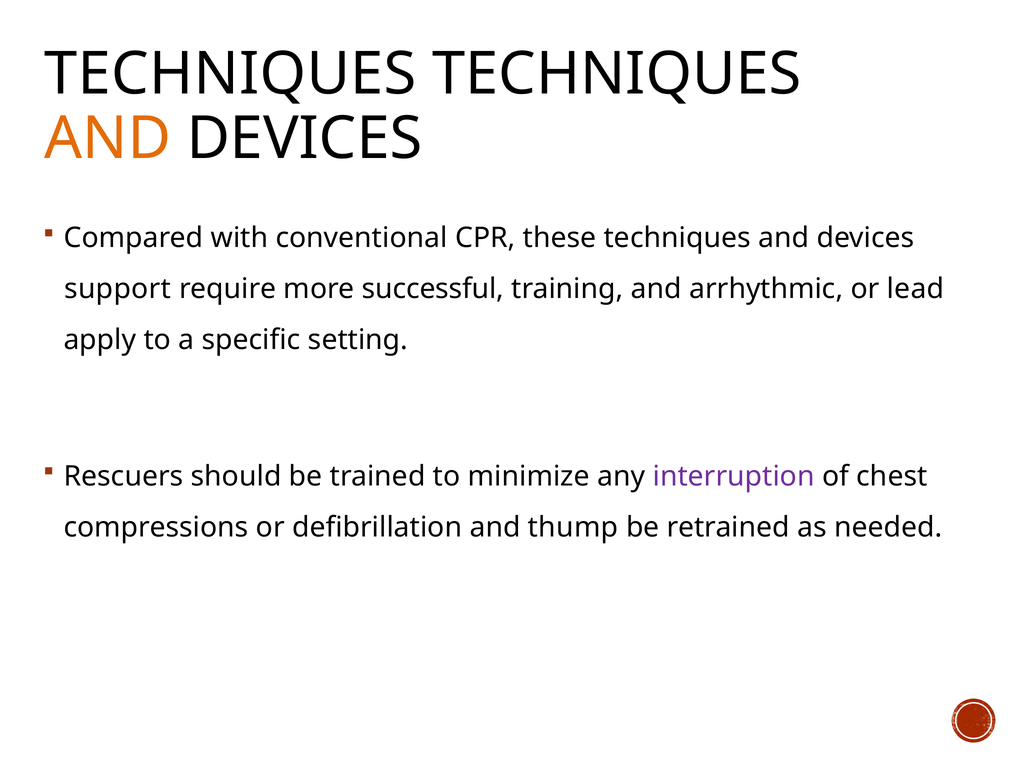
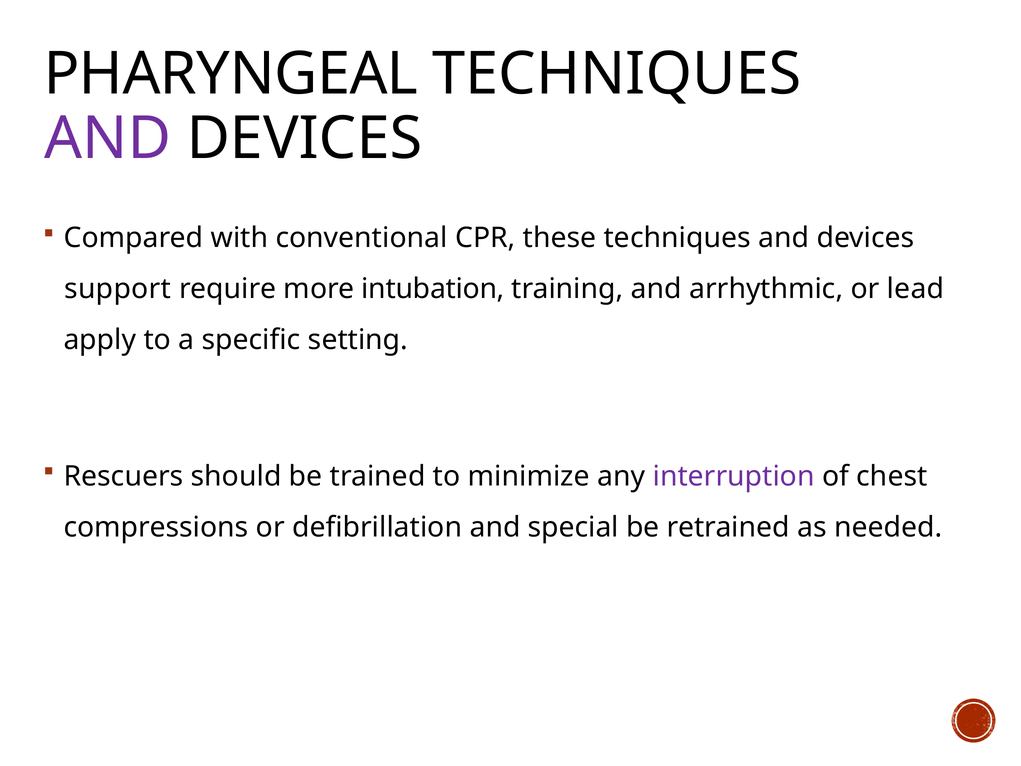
TECHNIQUES at (230, 74): TECHNIQUES -> PHARYNGEAL
AND at (108, 139) colour: orange -> purple
successful: successful -> intubation
thump: thump -> special
